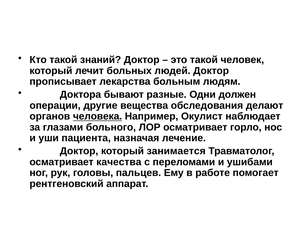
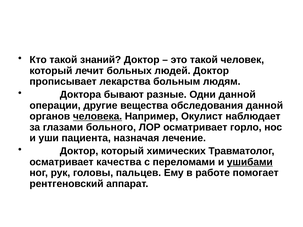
Одни должен: должен -> данной
обследования делают: делают -> данной
занимается: занимается -> химических
ушибами underline: none -> present
